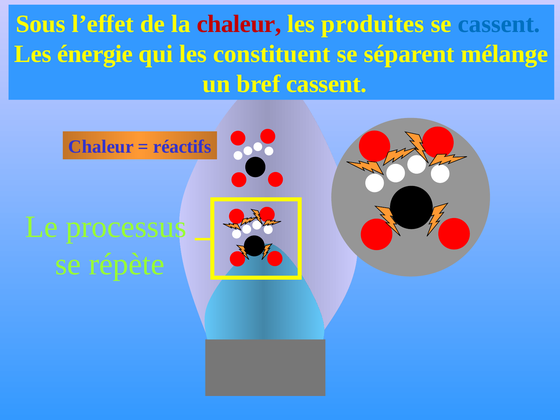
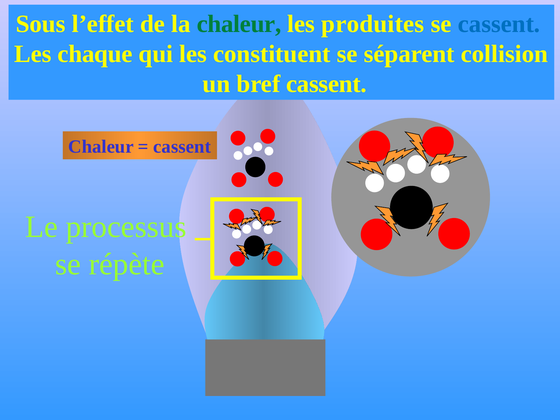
chaleur at (239, 24) colour: red -> green
énergie: énergie -> chaque
mélange: mélange -> collision
réactifs at (182, 147): réactifs -> cassent
